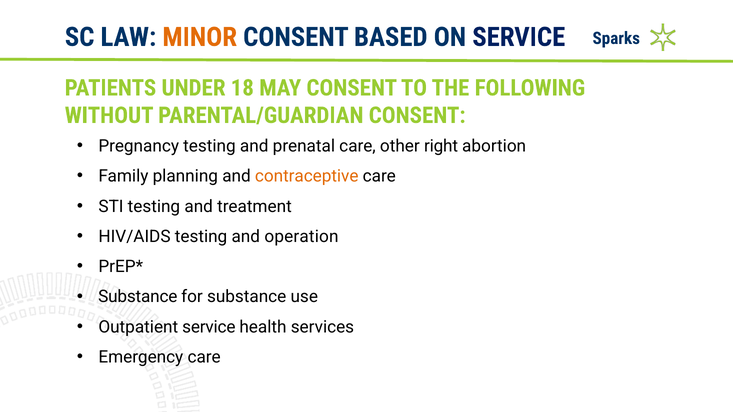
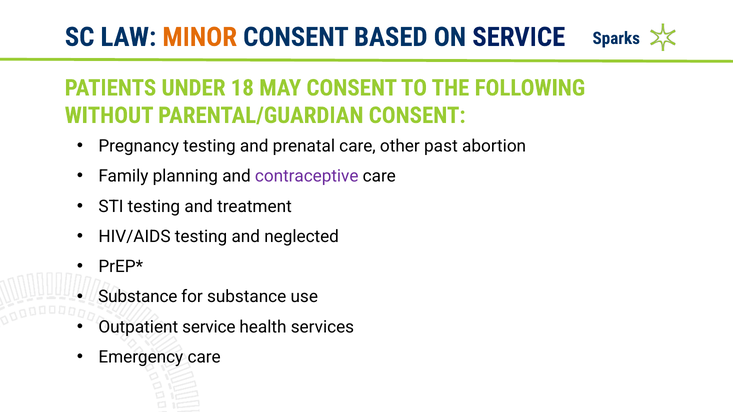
right: right -> past
contraceptive colour: orange -> purple
operation: operation -> neglected
